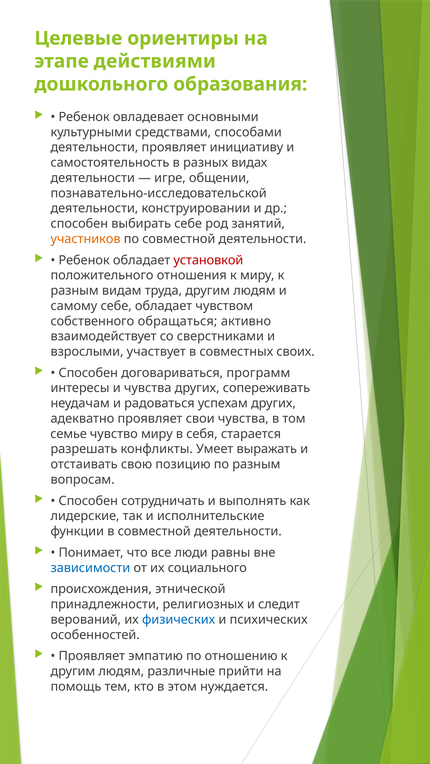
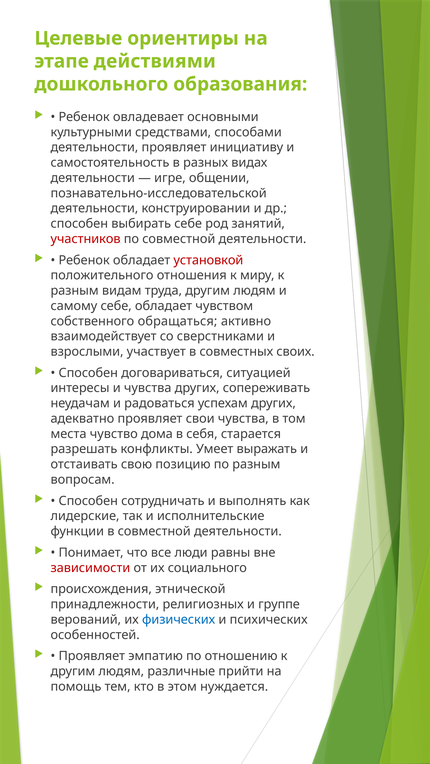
участников colour: orange -> red
программ: программ -> ситуацией
семье: семье -> места
чувство миру: миру -> дома
зависимости colour: blue -> red
следит: следит -> группе
